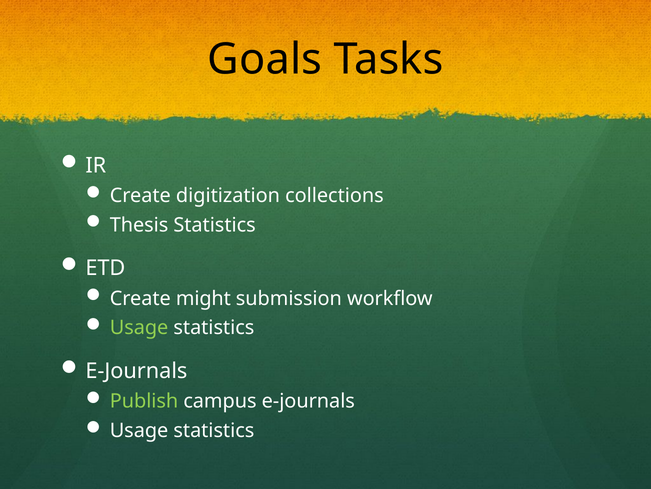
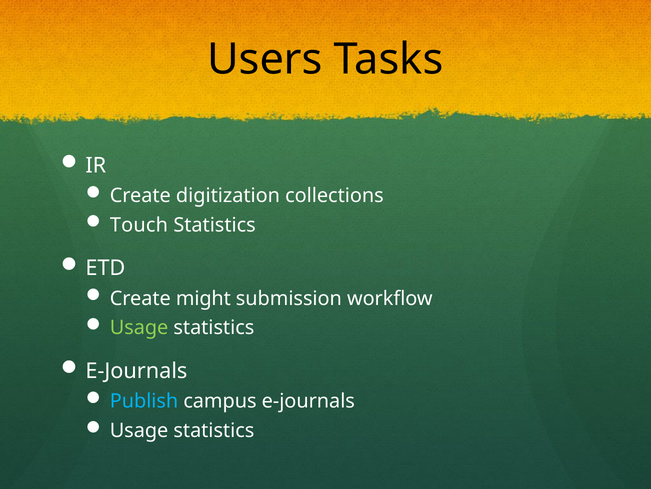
Goals: Goals -> Users
Thesis: Thesis -> Touch
Publish colour: light green -> light blue
